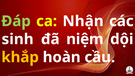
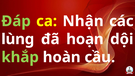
sinh: sinh -> lùng
niệm: niệm -> hoạn
khắp colour: yellow -> light green
